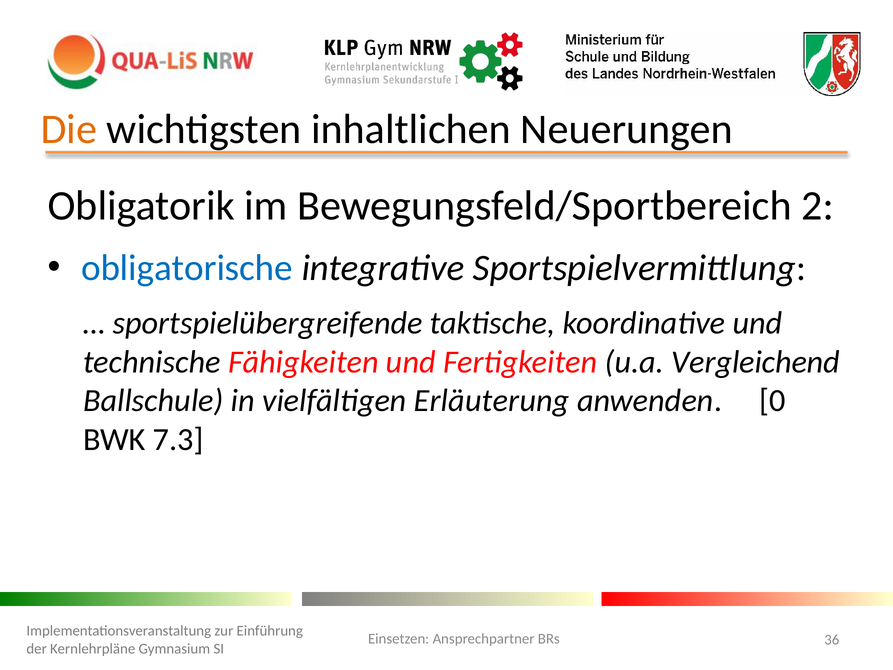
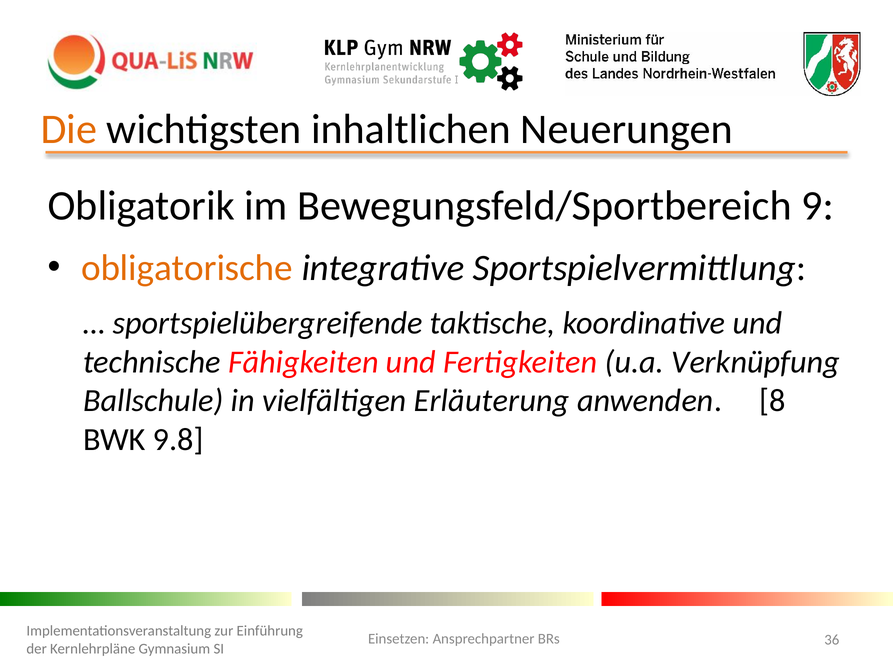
2: 2 -> 9
obligatorische colour: blue -> orange
Vergleichend: Vergleichend -> Verknüpfung
0: 0 -> 8
7.3: 7.3 -> 9.8
